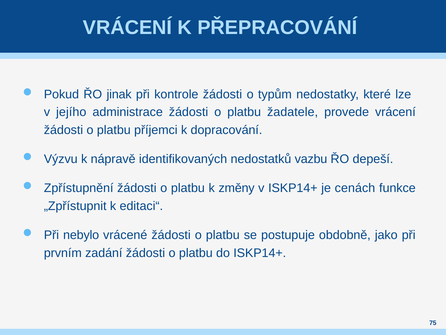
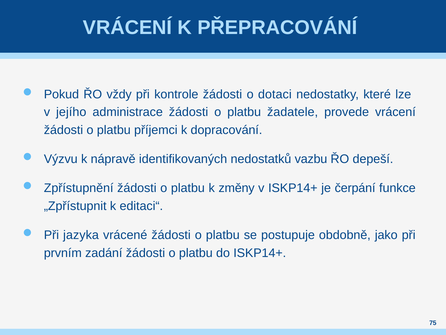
jinak: jinak -> vždy
typům: typům -> dotaci
cenách: cenách -> čerpání
nebylo: nebylo -> jazyka
